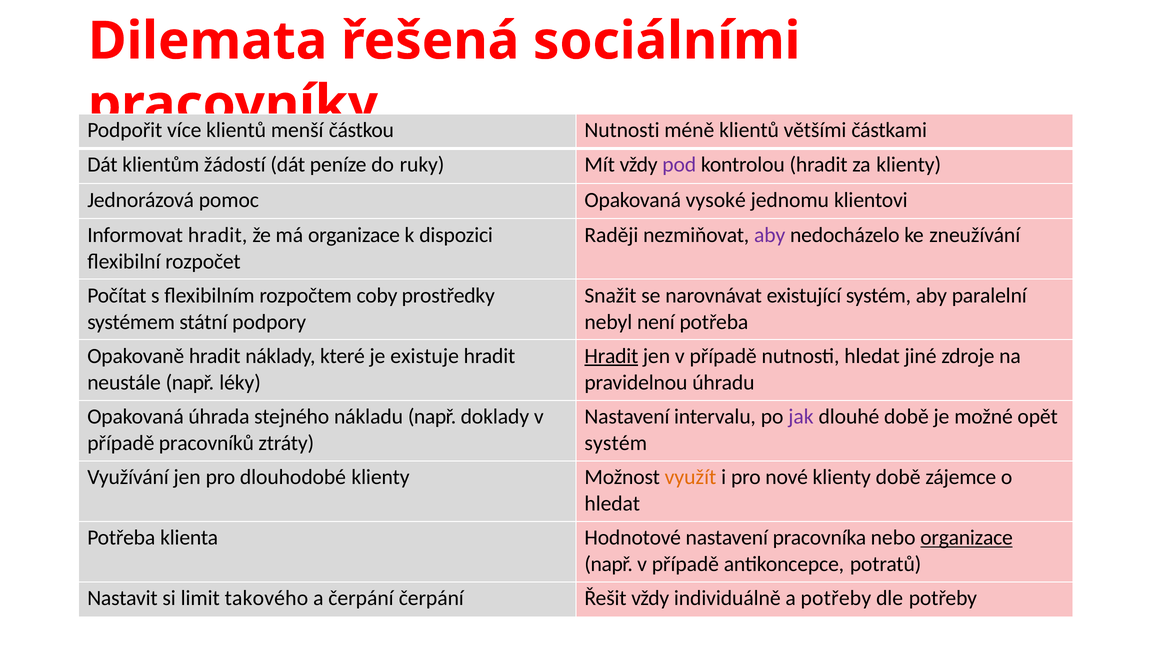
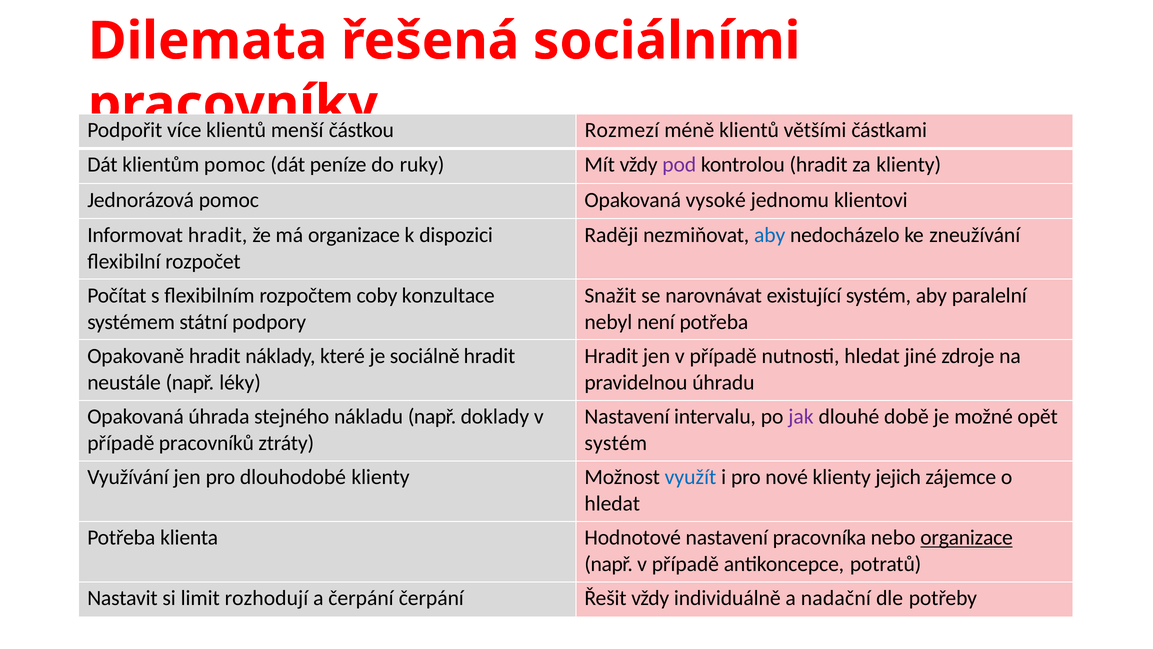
Nutnosti at (622, 130): Nutnosti -> Rozmezí
klientům žádostí: žádostí -> pomoc
aby at (770, 235) colour: purple -> blue
prostředky: prostředky -> konzultace
existuje: existuje -> sociálně
Hradit at (611, 356) underline: present -> none
využít colour: orange -> blue
klienty době: době -> jejich
takového: takového -> rozhodují
a potřeby: potřeby -> nadační
